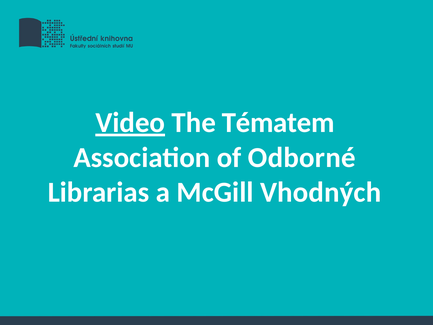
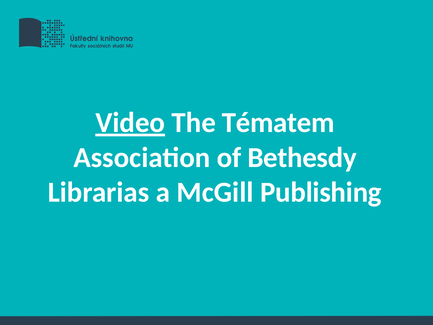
Odborné: Odborné -> Bethesdy
Vhodných: Vhodných -> Publishing
